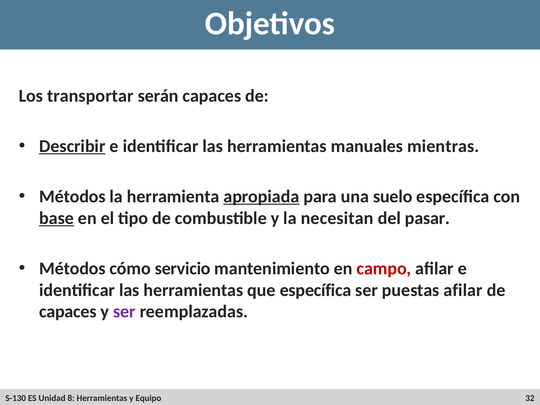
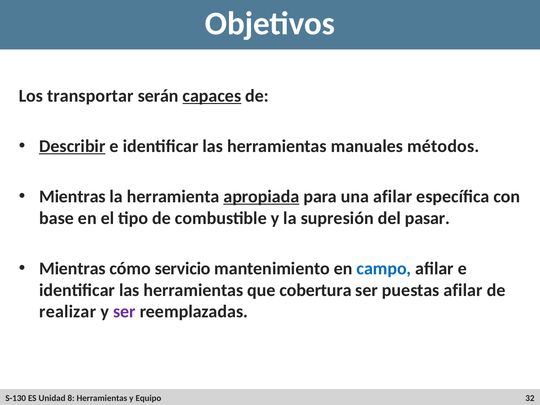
capaces at (212, 96) underline: none -> present
mientras: mientras -> métodos
Métodos at (72, 197): Métodos -> Mientras
una suelo: suelo -> afilar
base underline: present -> none
necesitan: necesitan -> supresión
Métodos at (72, 269): Métodos -> Mientras
campo colour: red -> blue
que específica: específica -> cobertura
capaces at (68, 312): capaces -> realizar
